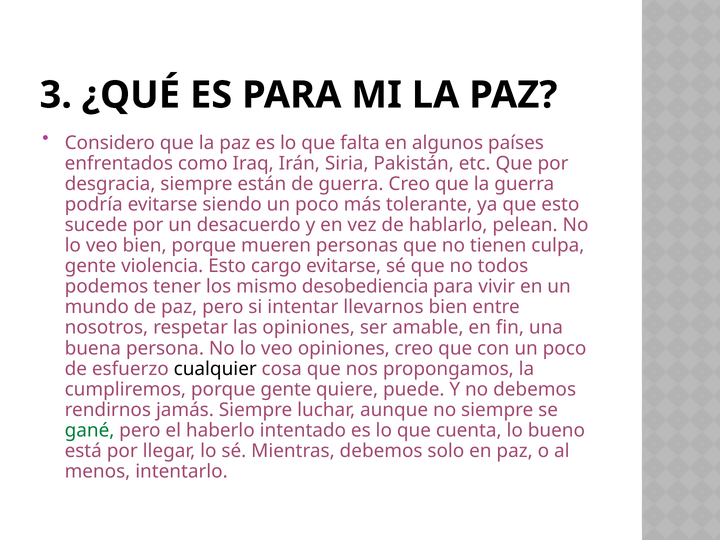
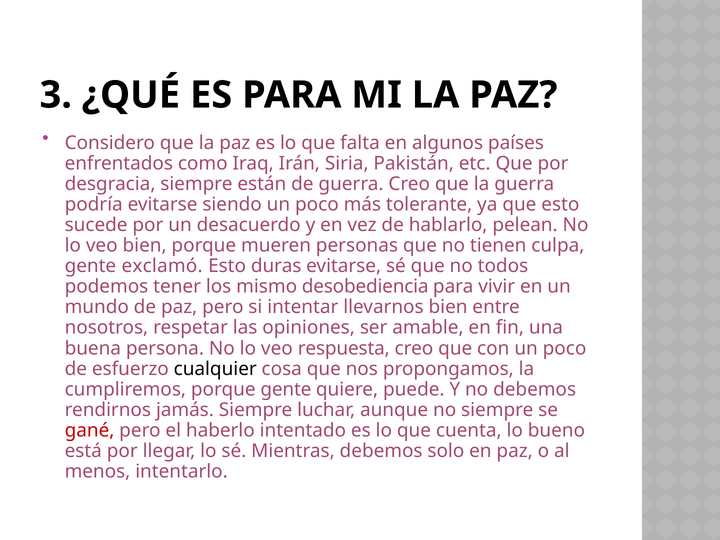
violencia: violencia -> exclamó
cargo: cargo -> duras
veo opiniones: opiniones -> respuesta
gané colour: green -> red
